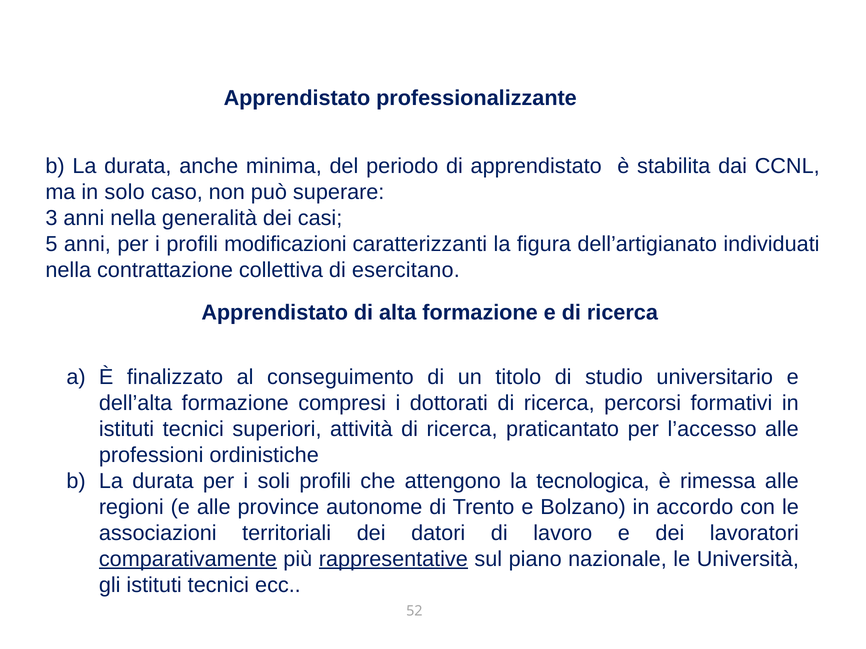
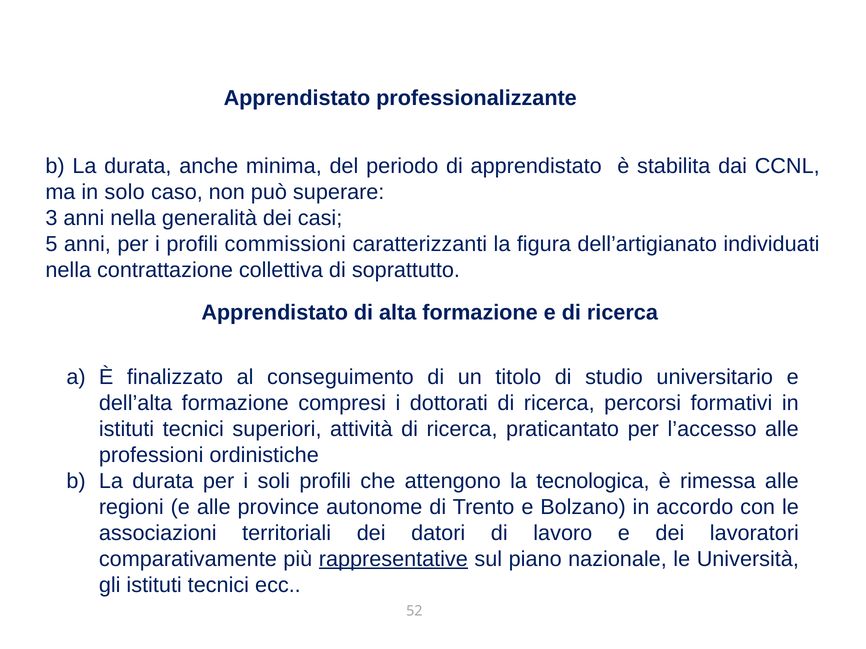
modificazioni: modificazioni -> commissioni
esercitano: esercitano -> soprattutto
comparativamente underline: present -> none
